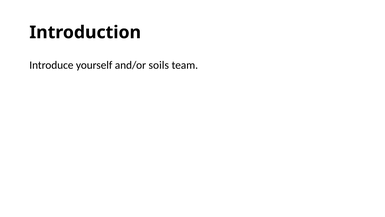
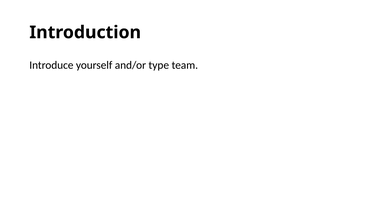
soils: soils -> type
